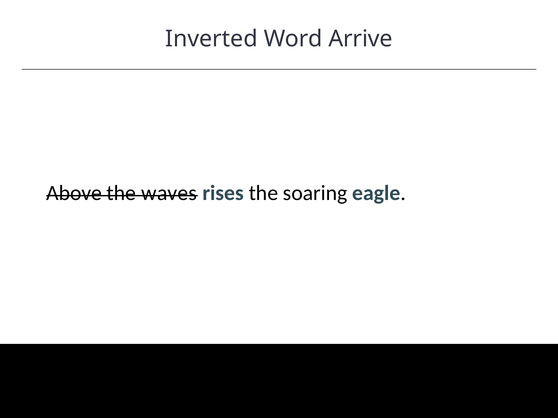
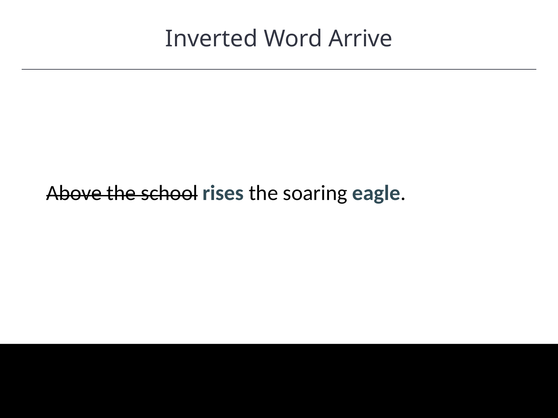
waves: waves -> school
